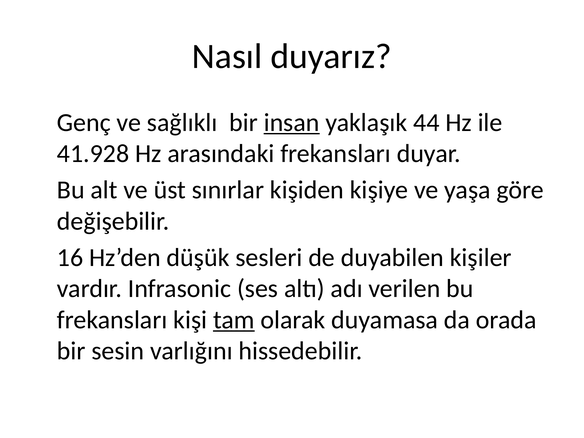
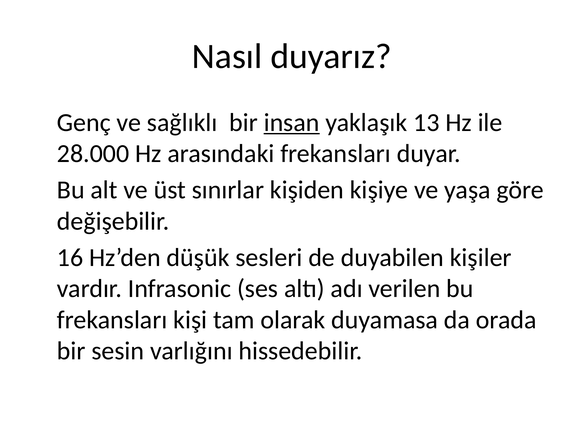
44: 44 -> 13
41.928: 41.928 -> 28.000
tam underline: present -> none
